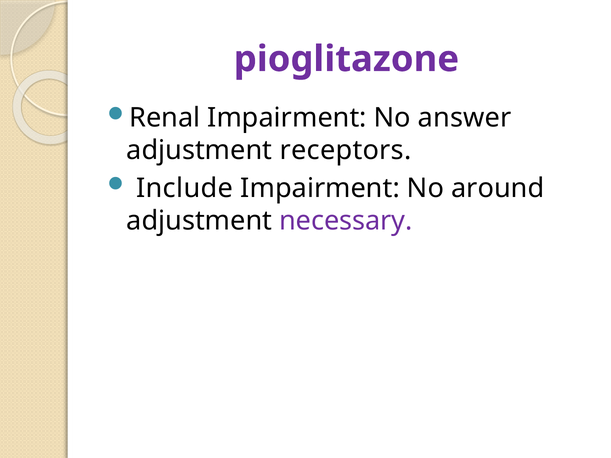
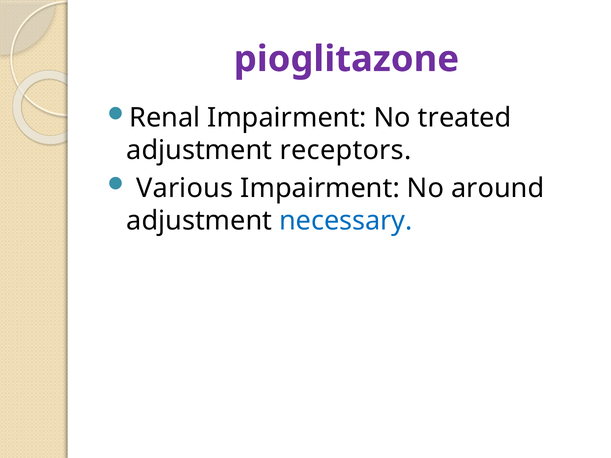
answer: answer -> treated
Include: Include -> Various
necessary colour: purple -> blue
